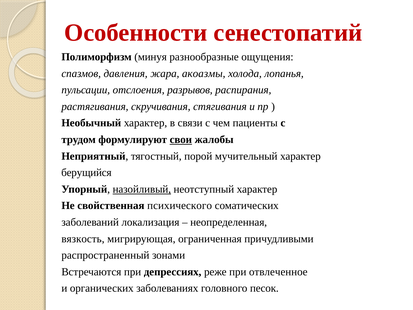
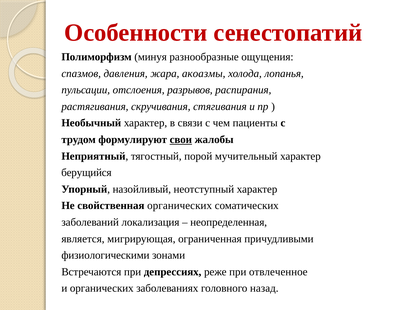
назойливый underline: present -> none
свойственная психического: психического -> органических
вязкость: вязкость -> является
распространенный: распространенный -> физиологическими
песок: песок -> назад
